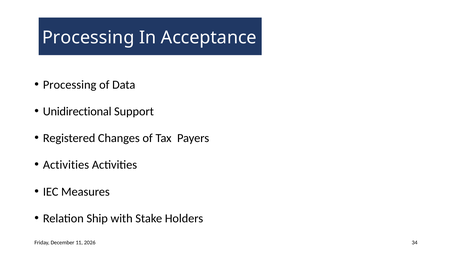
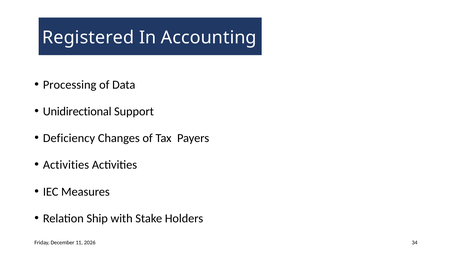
Processing at (88, 38): Processing -> Registered
Acceptance: Acceptance -> Accounting
Registered: Registered -> Deficiency
